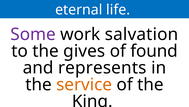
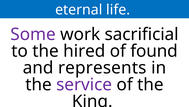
salvation: salvation -> sacrificial
gives: gives -> hired
service colour: orange -> purple
